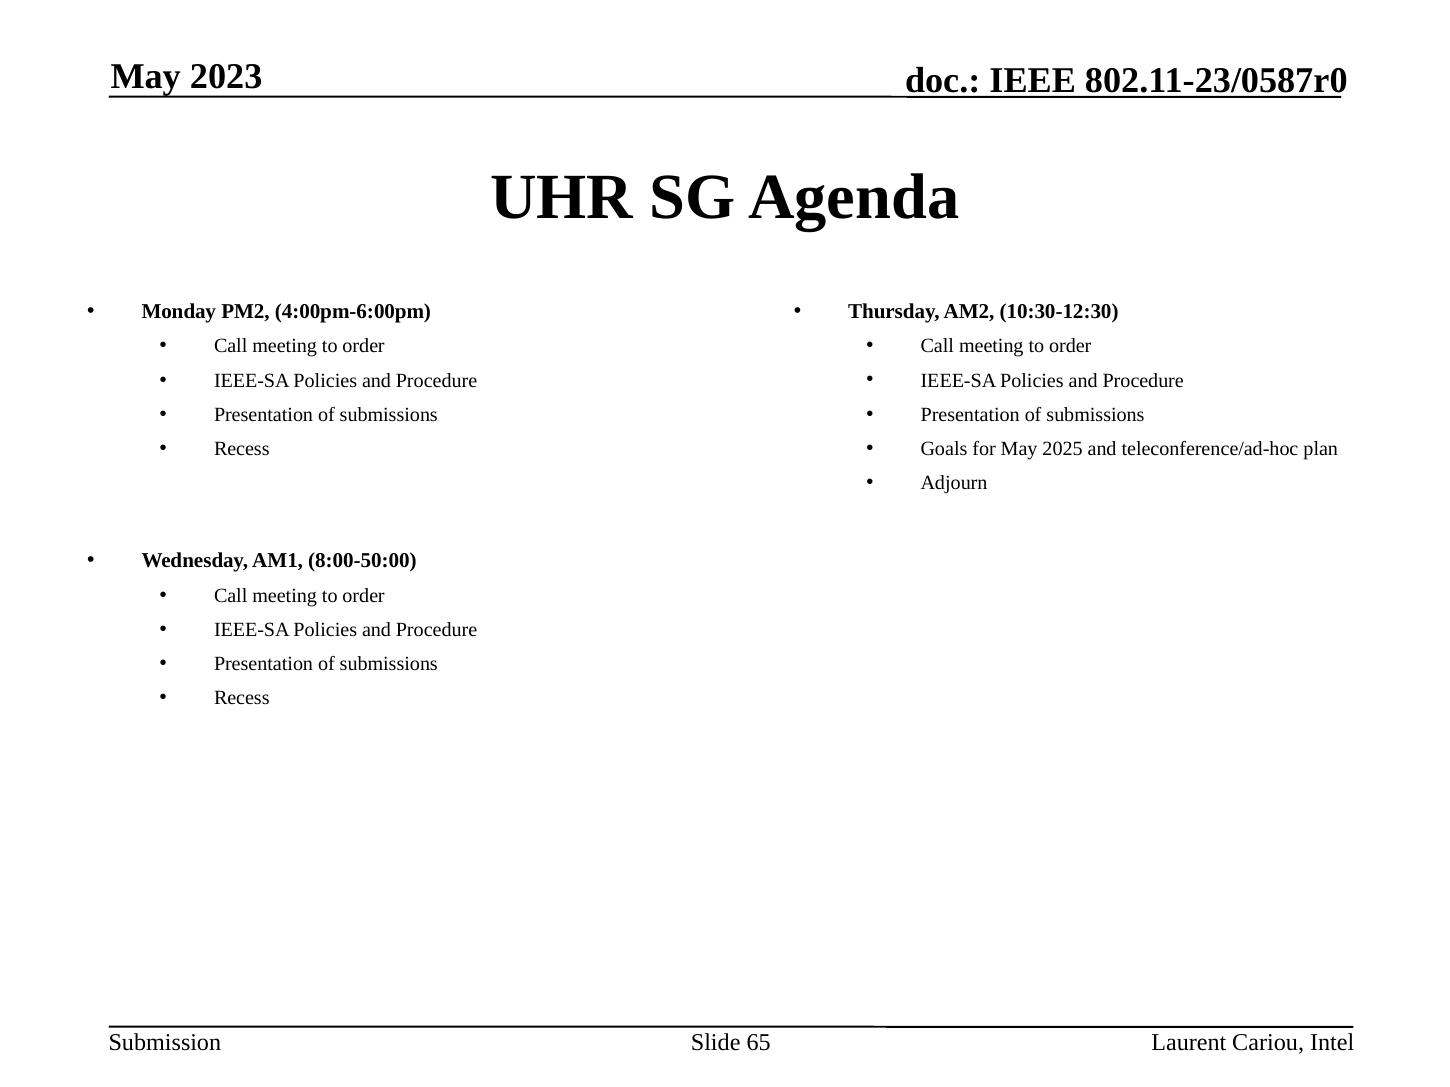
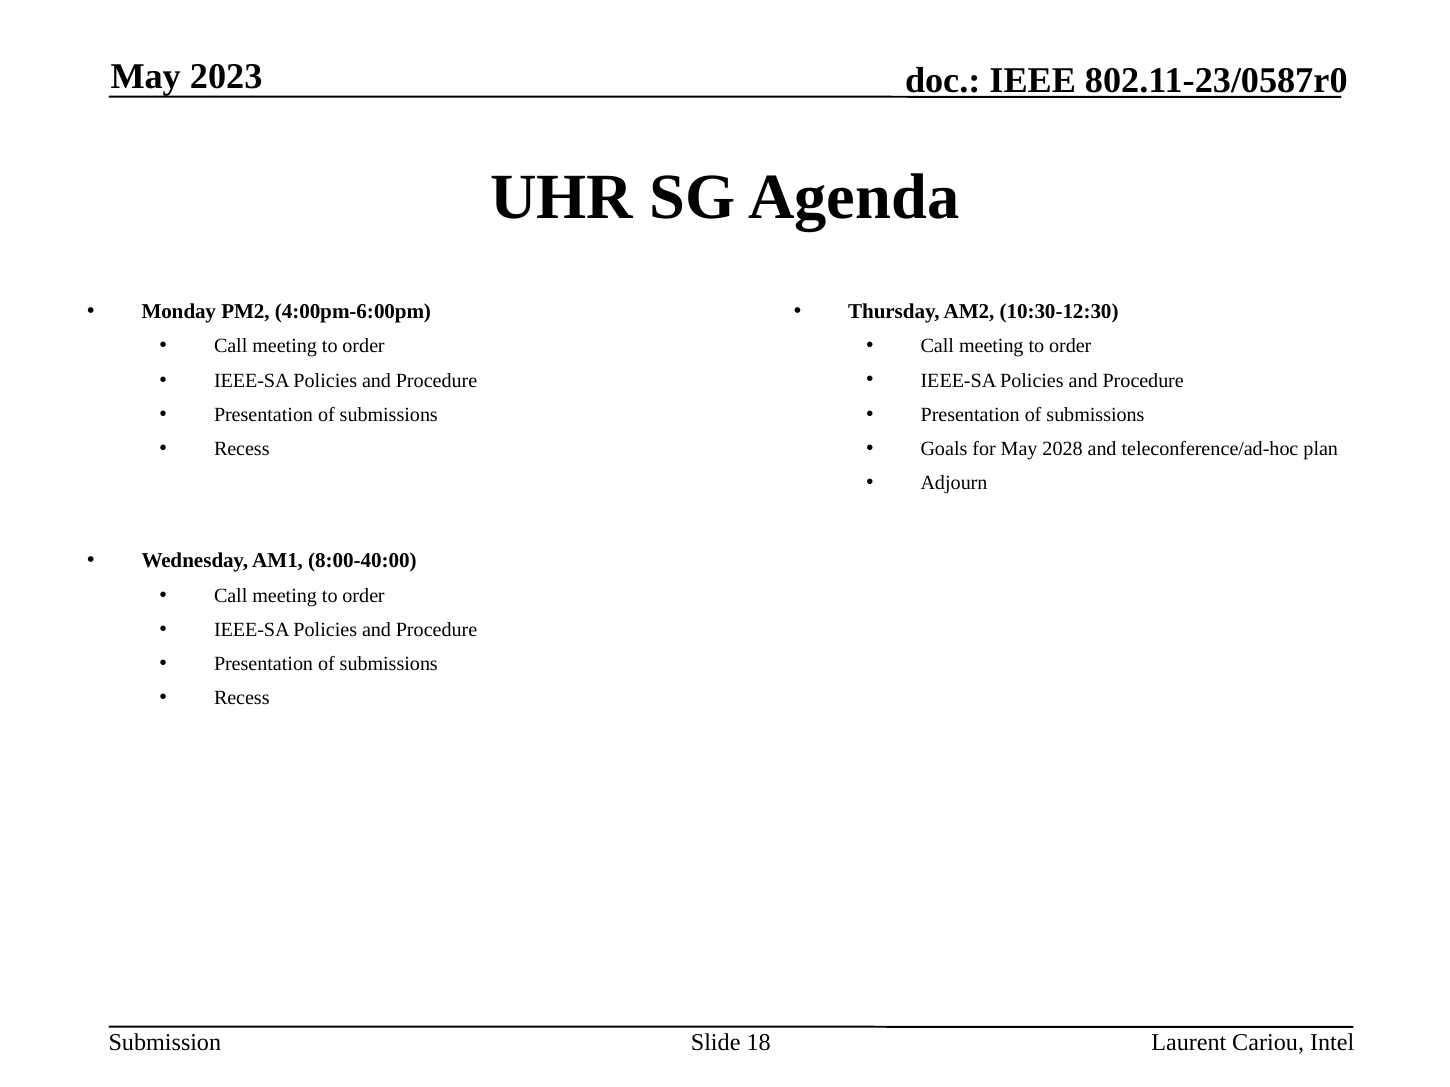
2025: 2025 -> 2028
8:00-50:00: 8:00-50:00 -> 8:00-40:00
65: 65 -> 18
